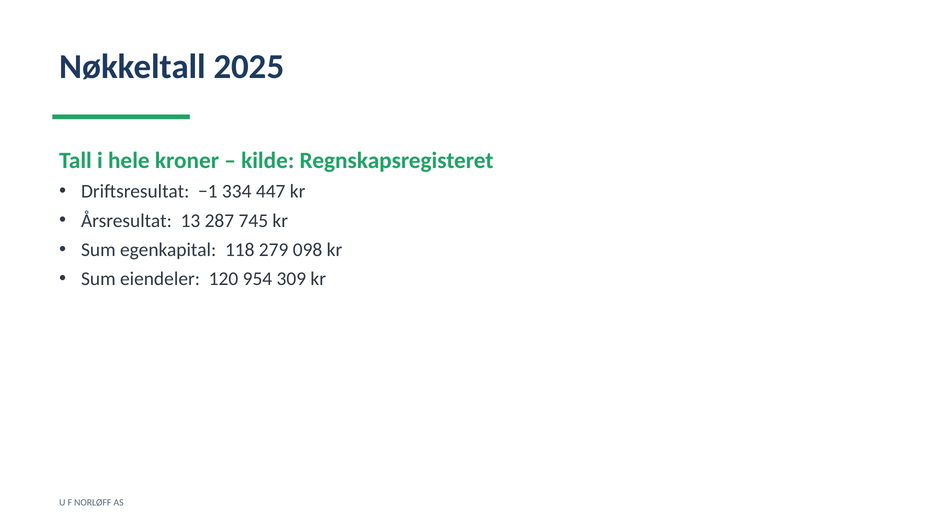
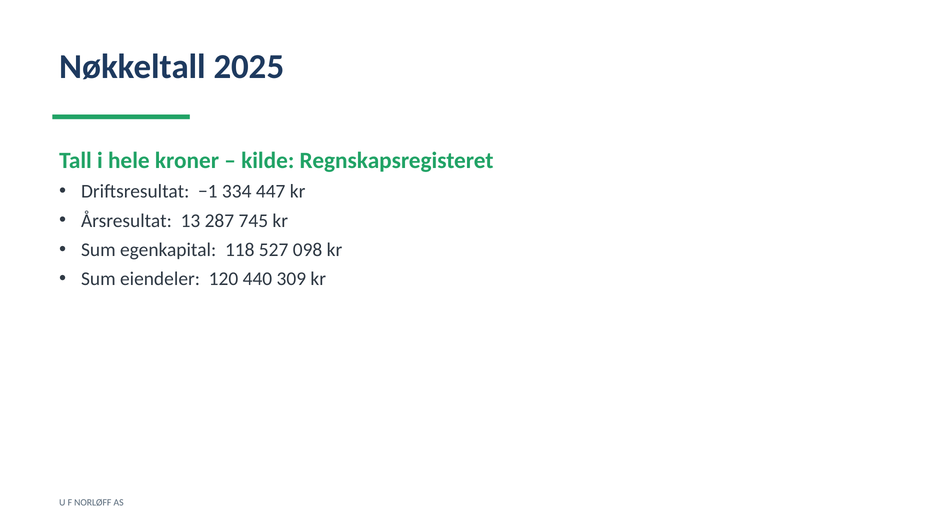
279: 279 -> 527
954: 954 -> 440
